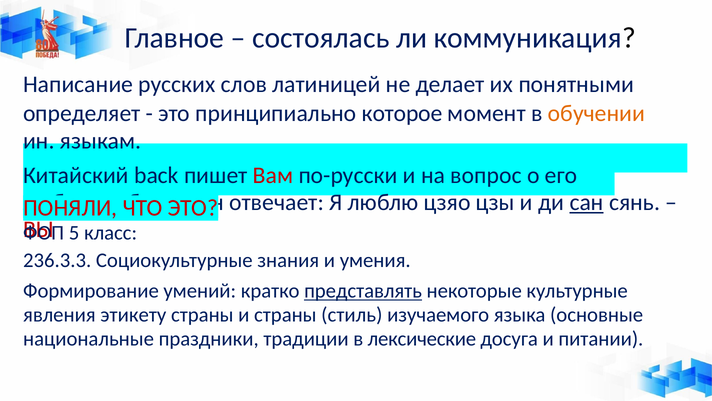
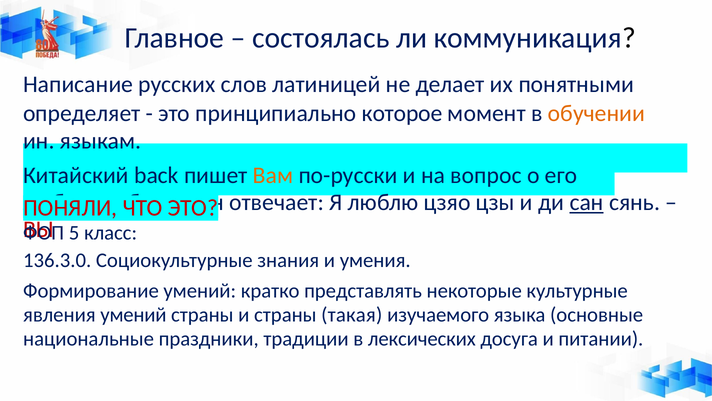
Вам colour: red -> orange
236.3.3: 236.3.3 -> 136.3.0
представлять underline: present -> none
явления этикету: этикету -> умений
стиль: стиль -> такая
лексические: лексические -> лексических
